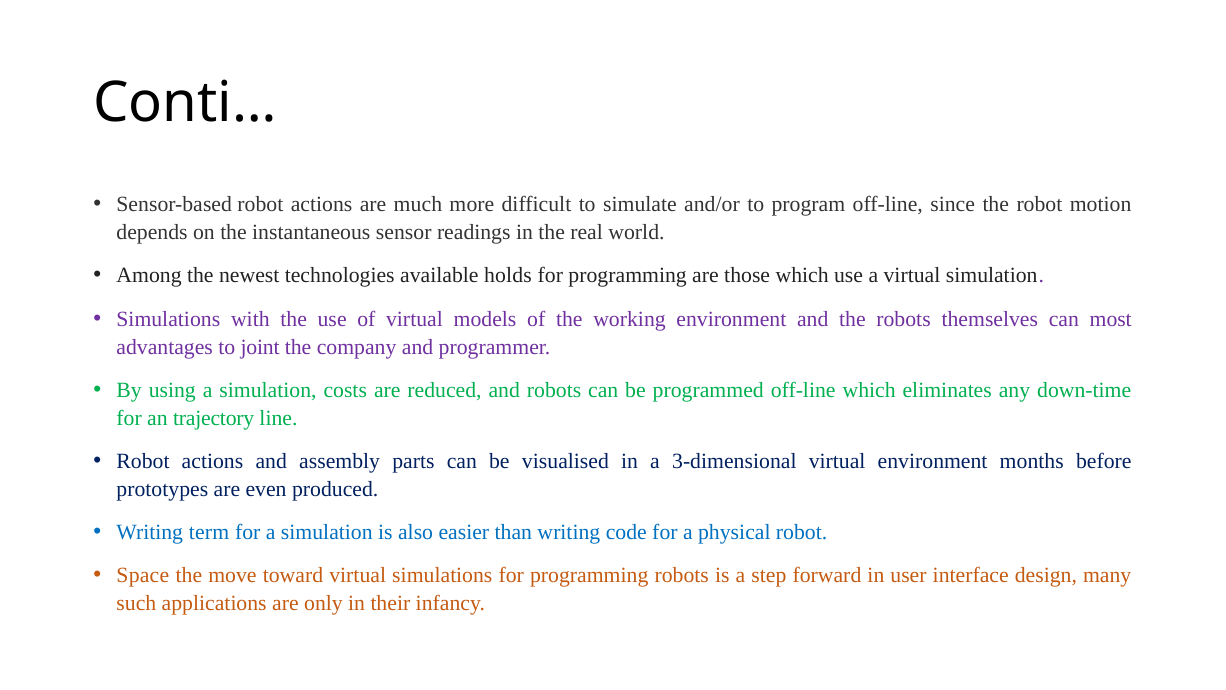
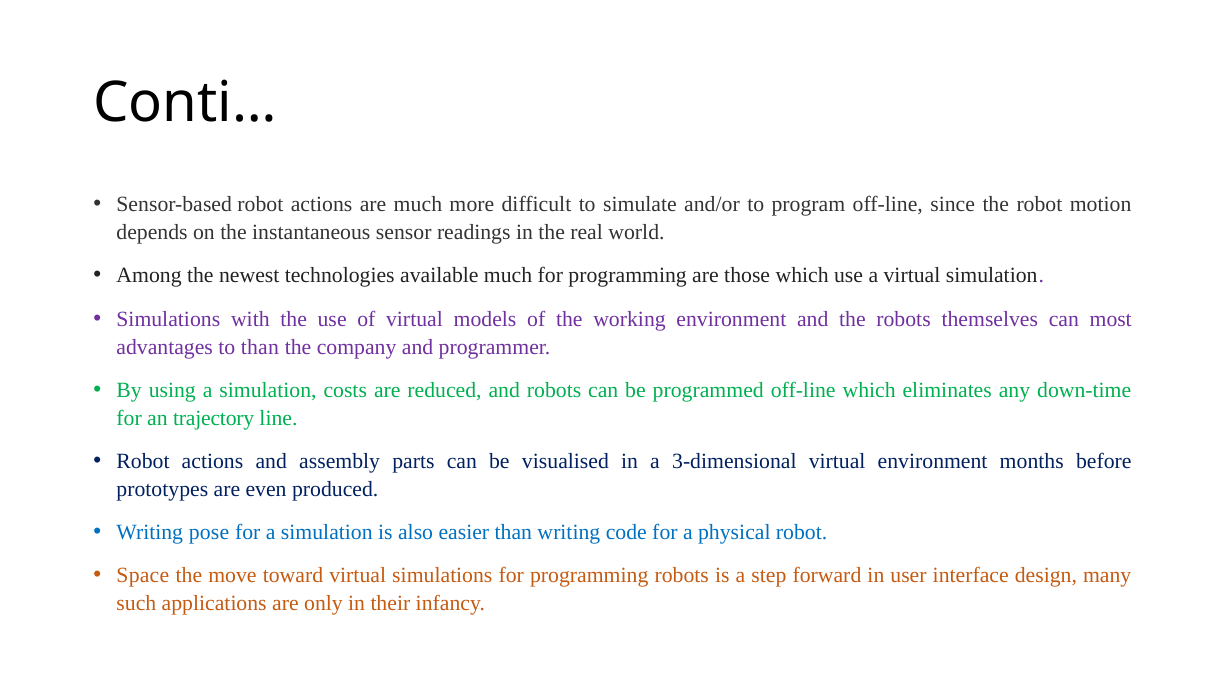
available holds: holds -> much
to joint: joint -> than
term: term -> pose
